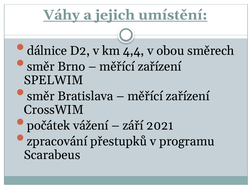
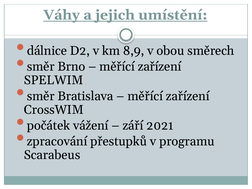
4,4: 4,4 -> 8,9
